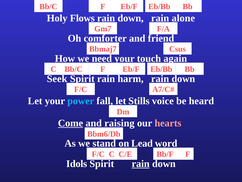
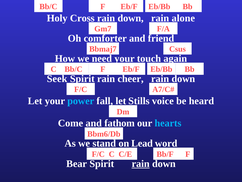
Flows: Flows -> Cross
harm: harm -> cheer
Come underline: present -> none
raising: raising -> fathom
hearts colour: pink -> light blue
Idols: Idols -> Bear
